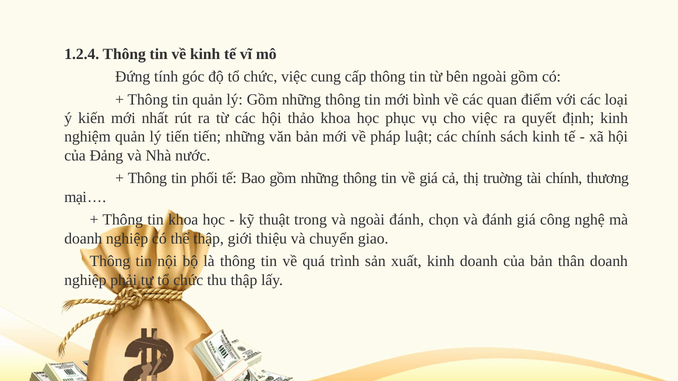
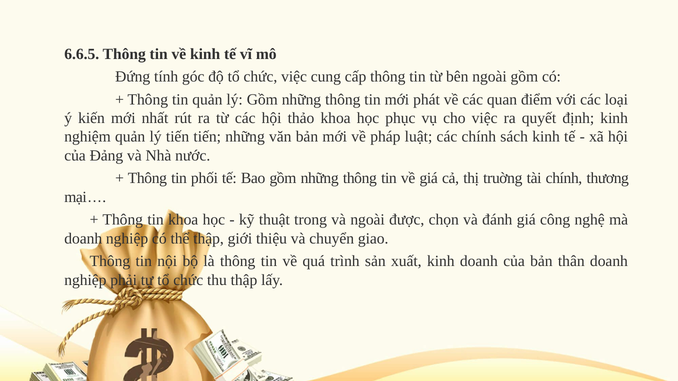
1.2.4: 1.2.4 -> 6.6.5
bình: bình -> phát
ngoài đánh: đánh -> được
